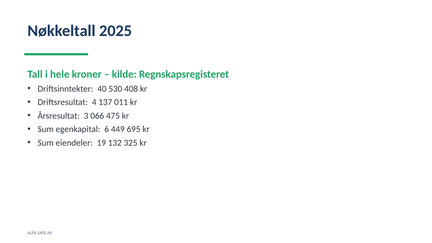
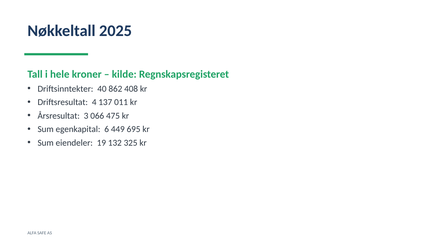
530: 530 -> 862
